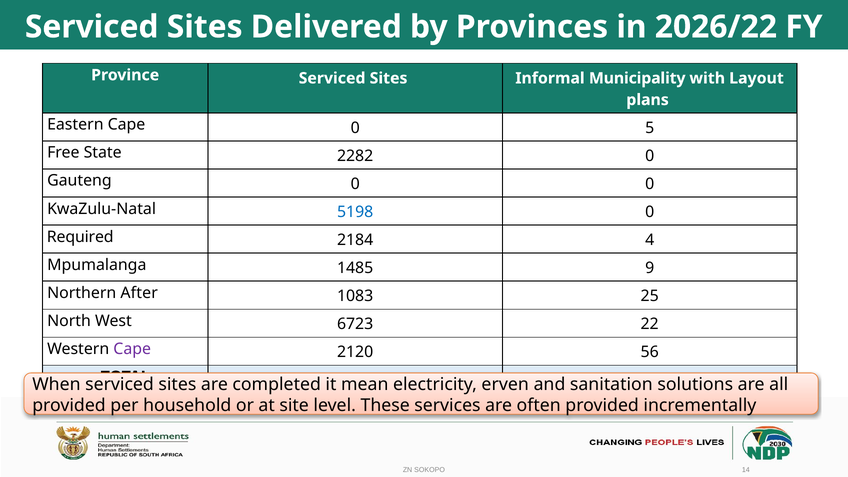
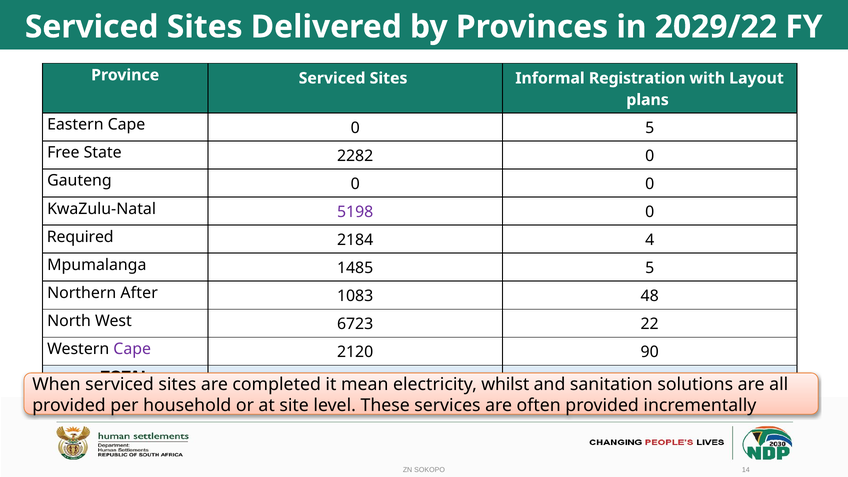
2026/22: 2026/22 -> 2029/22
Municipality: Municipality -> Registration
5198 colour: blue -> purple
1485 9: 9 -> 5
25: 25 -> 48
56: 56 -> 90
erven: erven -> whilst
